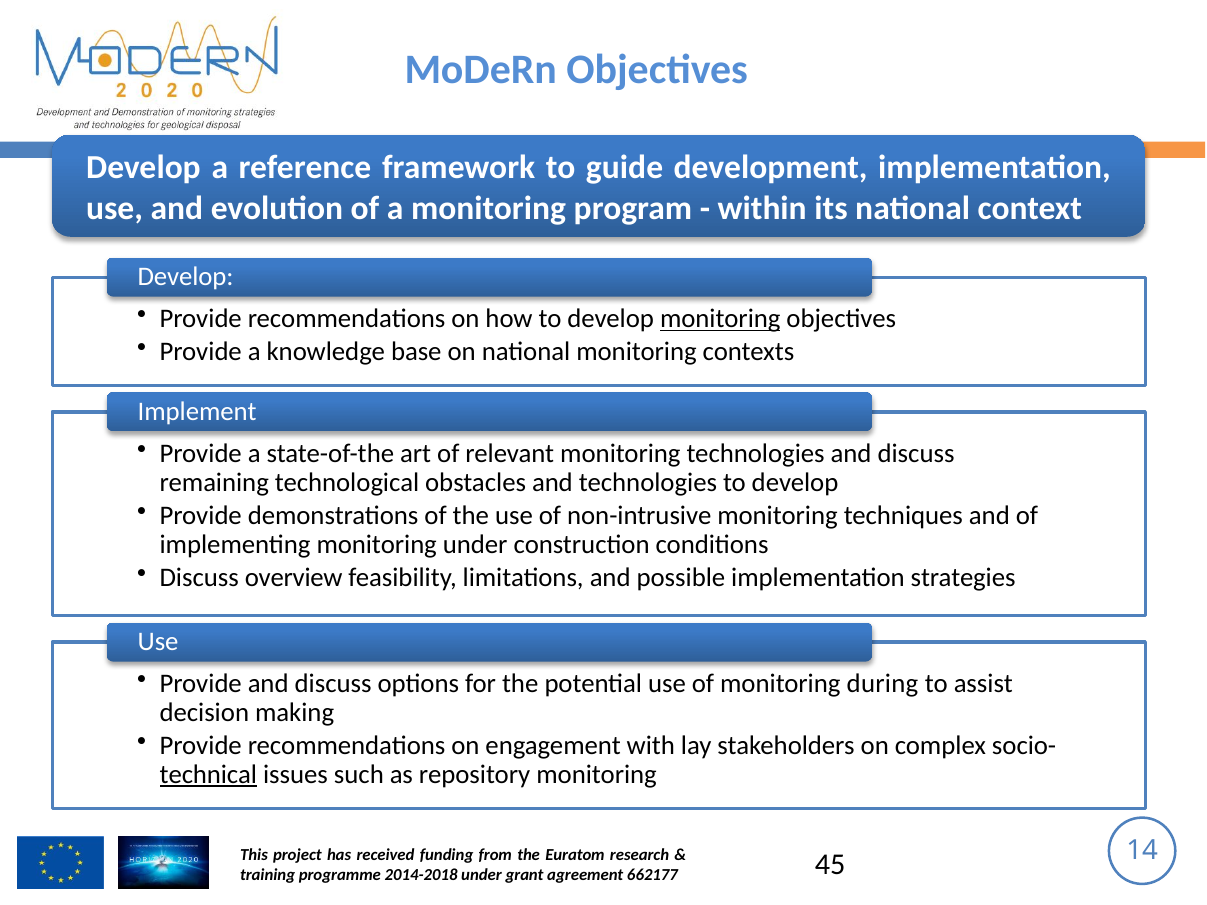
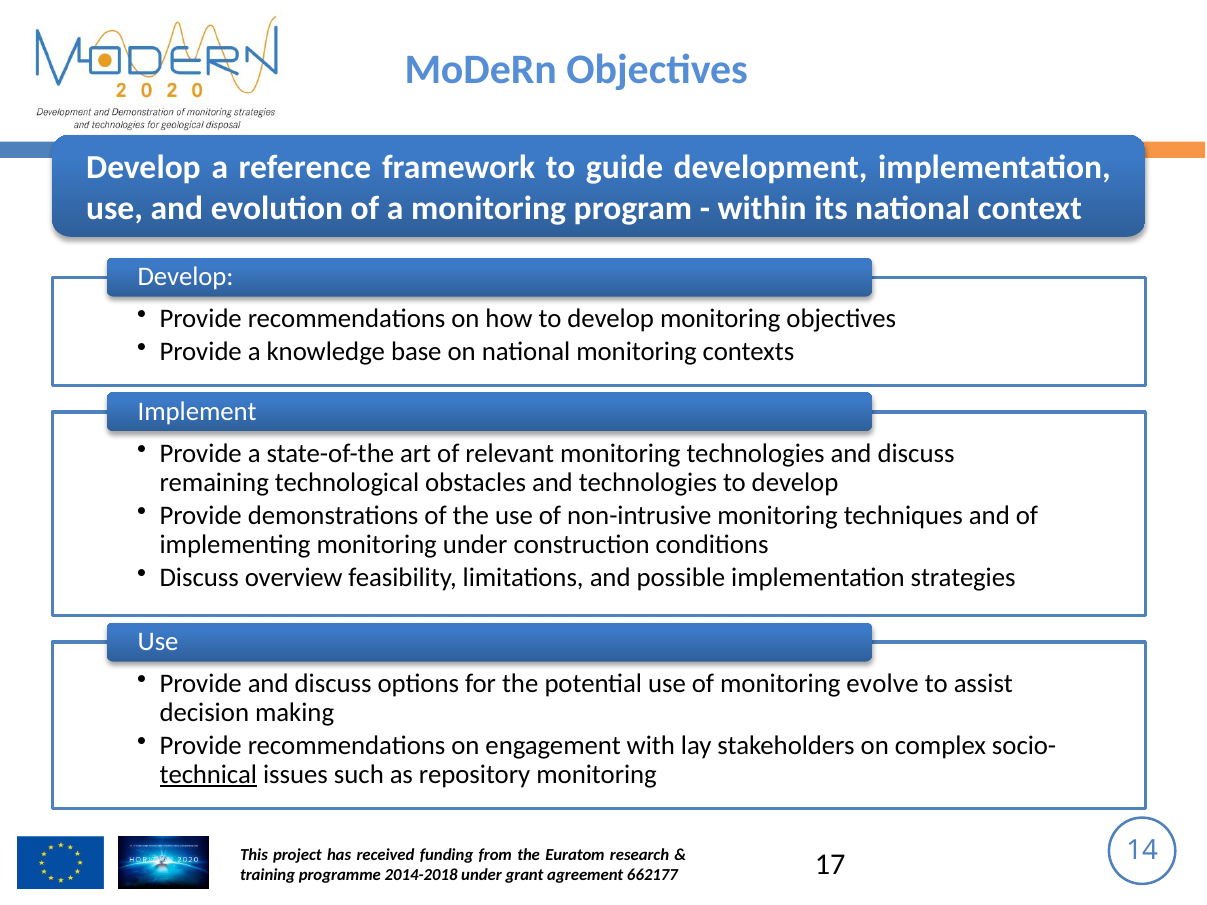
monitoring at (720, 319) underline: present -> none
during: during -> evolve
45: 45 -> 17
